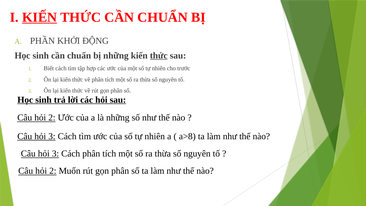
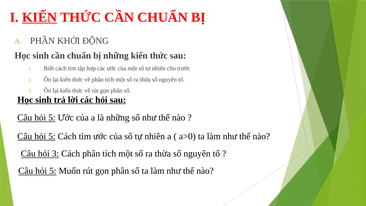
thức at (159, 56) underline: present -> none
2 at (52, 118): 2 -> 5
3 at (52, 136): 3 -> 5
a>8: a>8 -> a>0
2 at (53, 171): 2 -> 5
